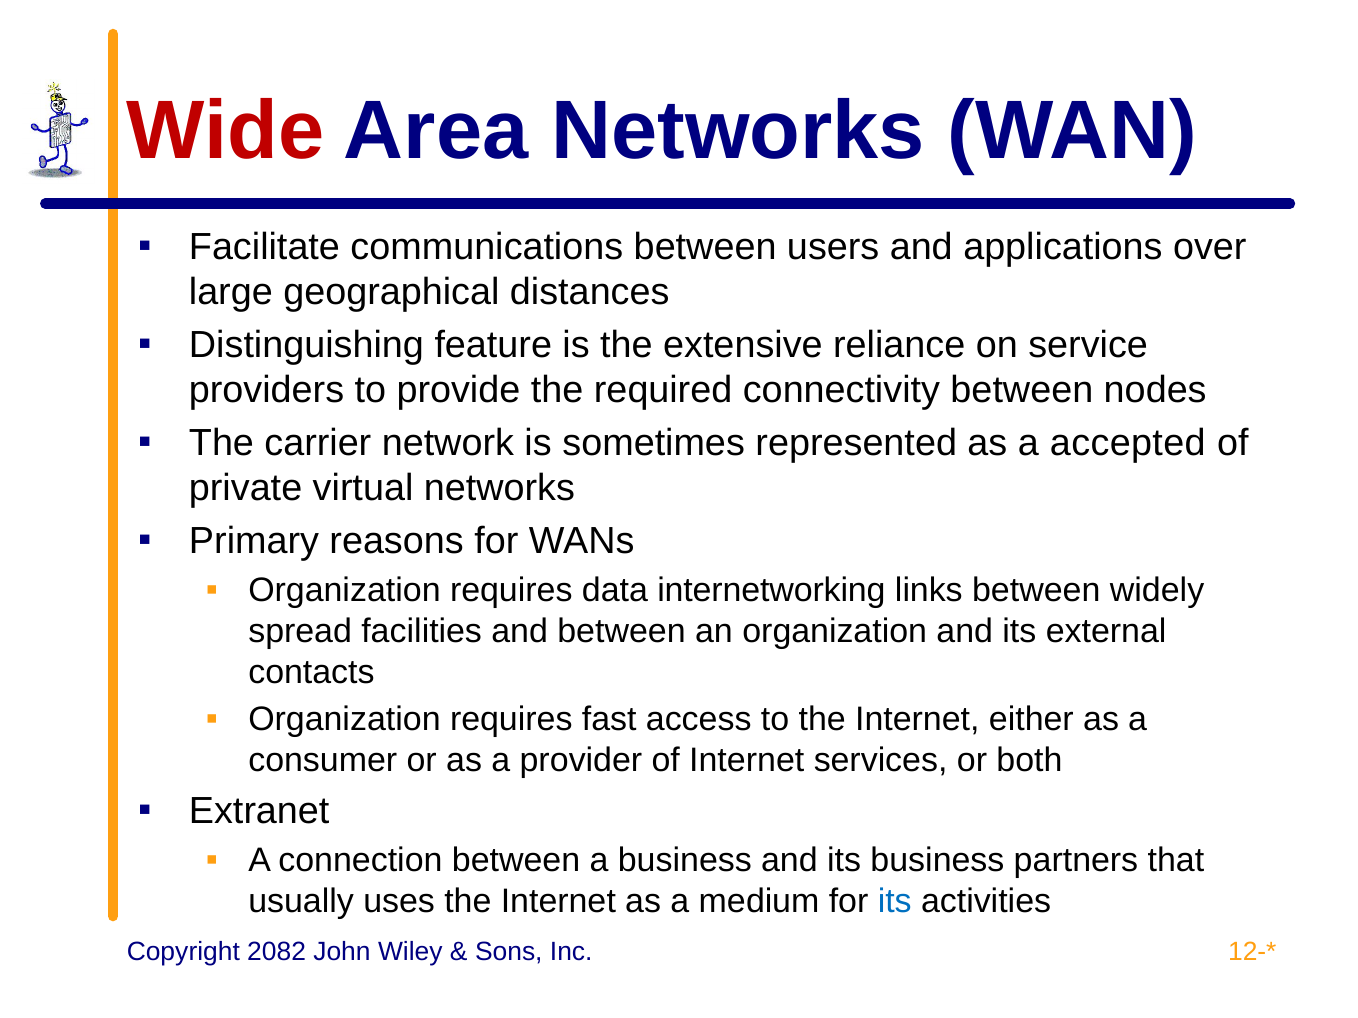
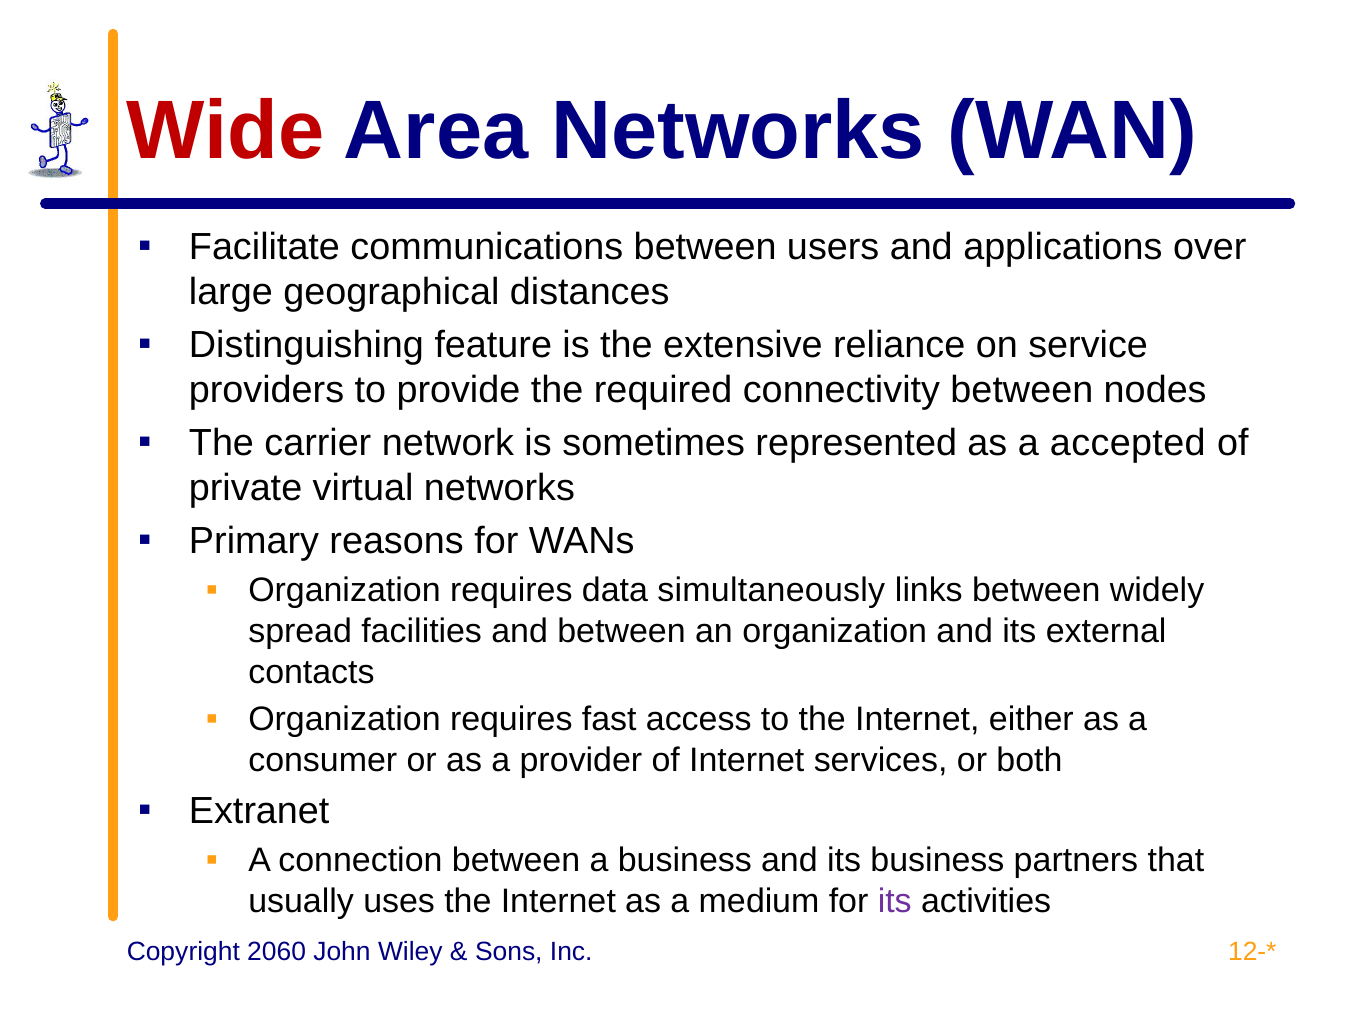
internetworking: internetworking -> simultaneously
its at (895, 902) colour: blue -> purple
2082: 2082 -> 2060
